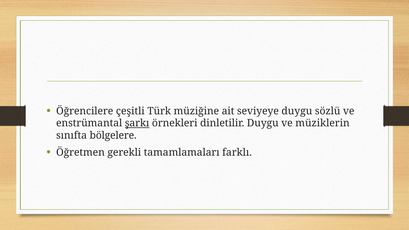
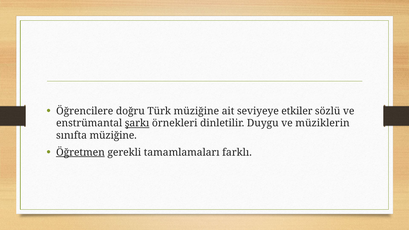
çeşitli: çeşitli -> doğru
seviyeye duygu: duygu -> etkiler
sınıfta bölgelere: bölgelere -> müziğine
Öğretmen underline: none -> present
